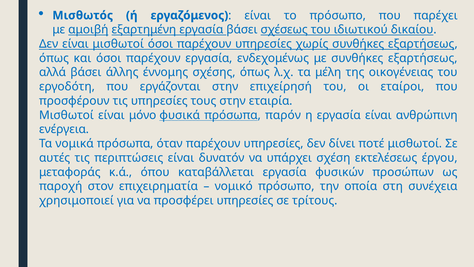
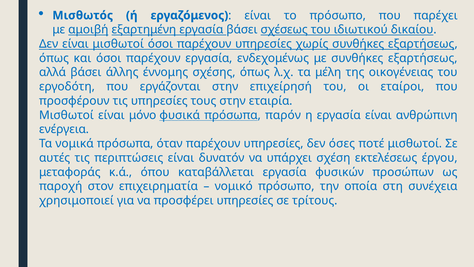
δίνει: δίνει -> όσες
